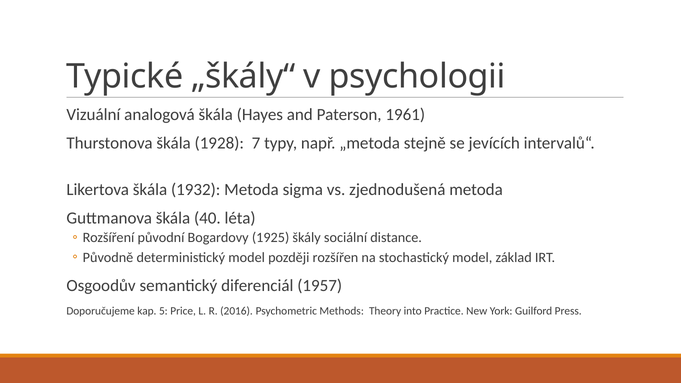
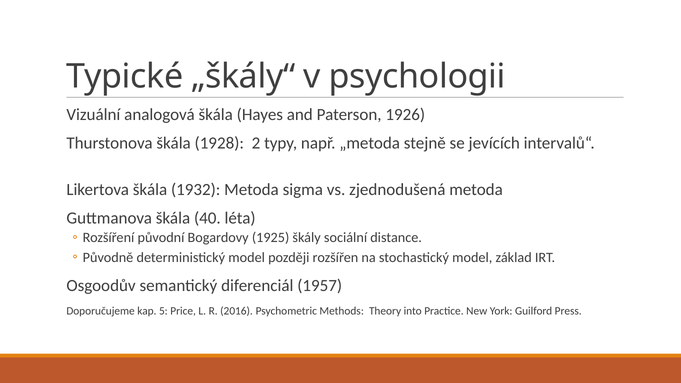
1961: 1961 -> 1926
7: 7 -> 2
